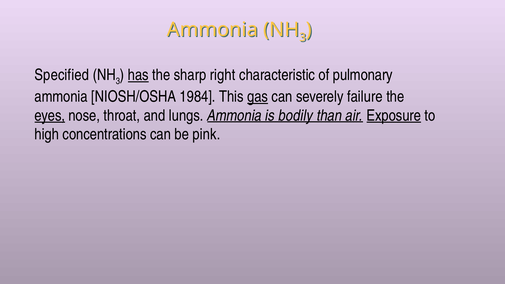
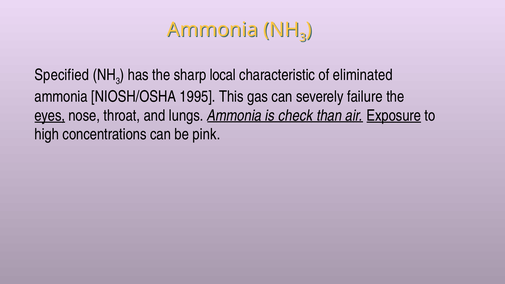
has underline: present -> none
right: right -> local
pulmonary: pulmonary -> eliminated
1984: 1984 -> 1995
gas underline: present -> none
bodily: bodily -> check
